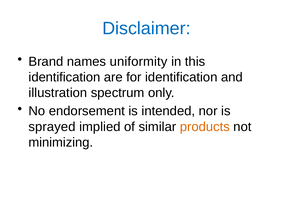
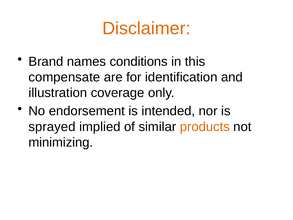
Disclaimer colour: blue -> orange
uniformity: uniformity -> conditions
identification at (64, 77): identification -> compensate
spectrum: spectrum -> coverage
